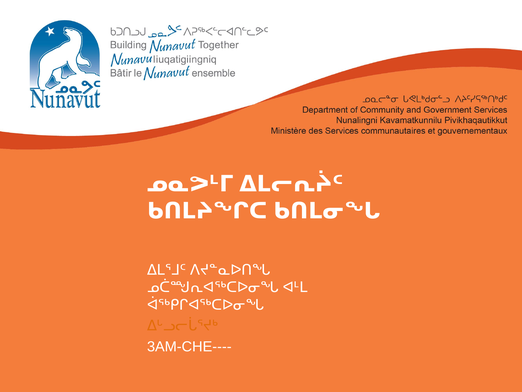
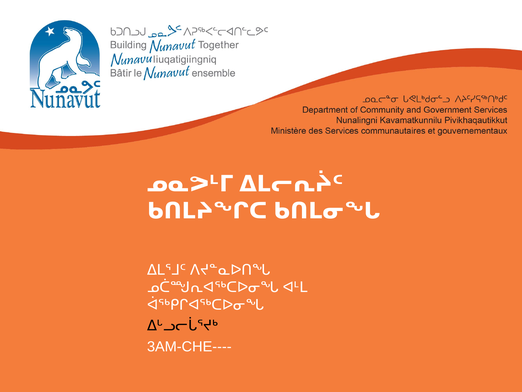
ᐃᒡᓗᓕᒑᕐᔪᒃ colour: orange -> black
